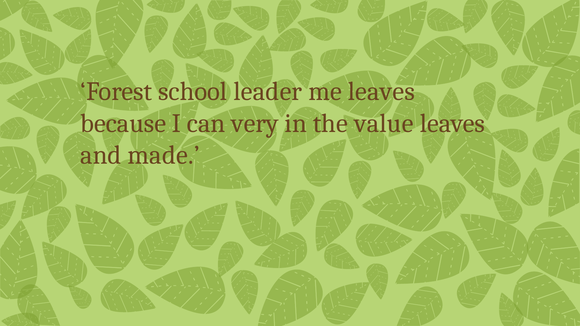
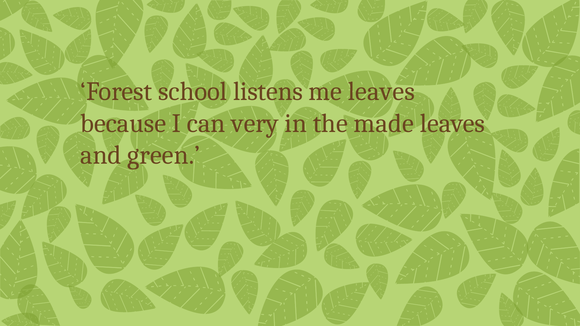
leader: leader -> listens
value: value -> made
made: made -> green
